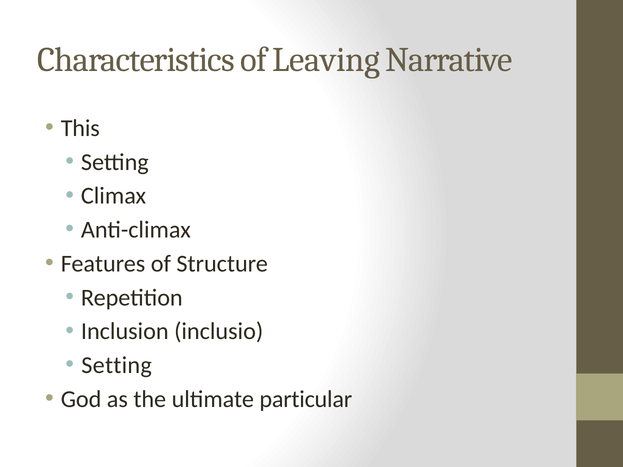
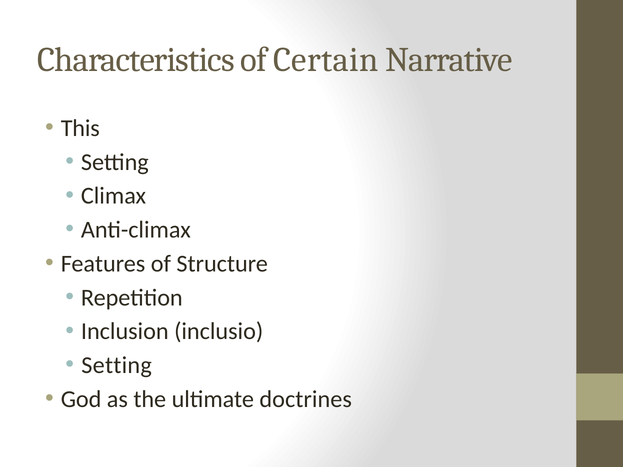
Leaving: Leaving -> Certain
particular: particular -> doctrines
